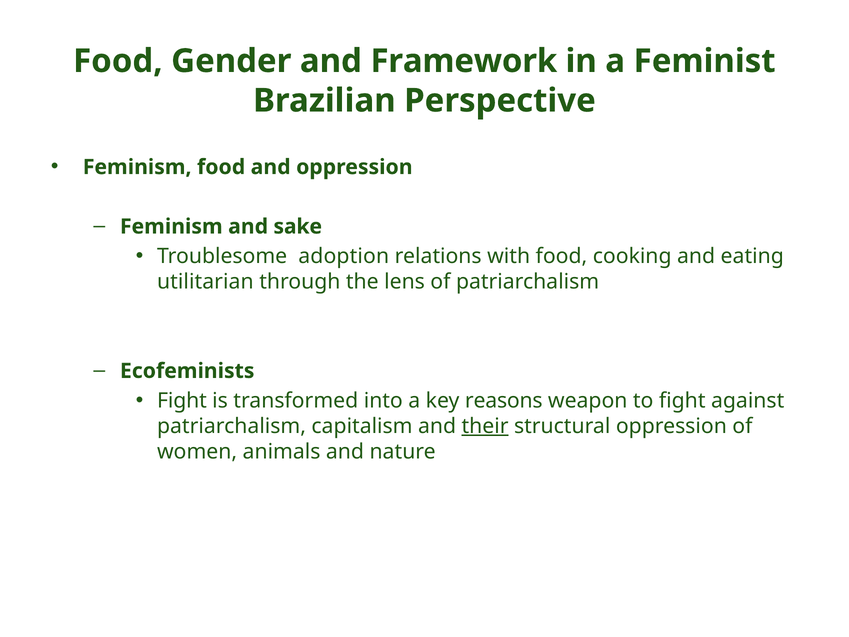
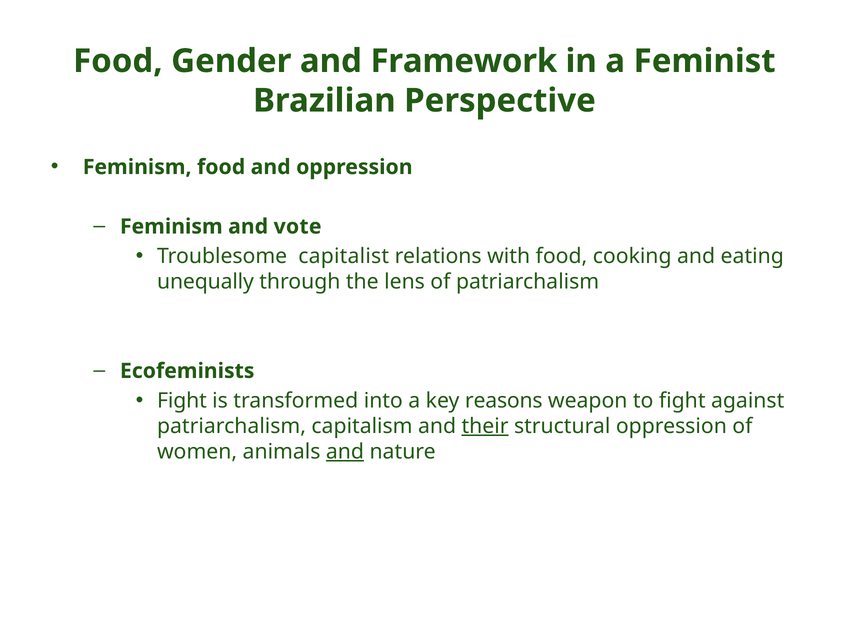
sake: sake -> vote
adoption: adoption -> capitalist
utilitarian: utilitarian -> unequally
and at (345, 451) underline: none -> present
